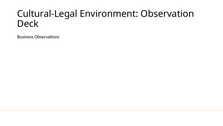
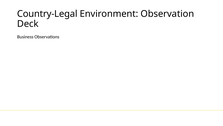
Cultural-Legal: Cultural-Legal -> Country-Legal
